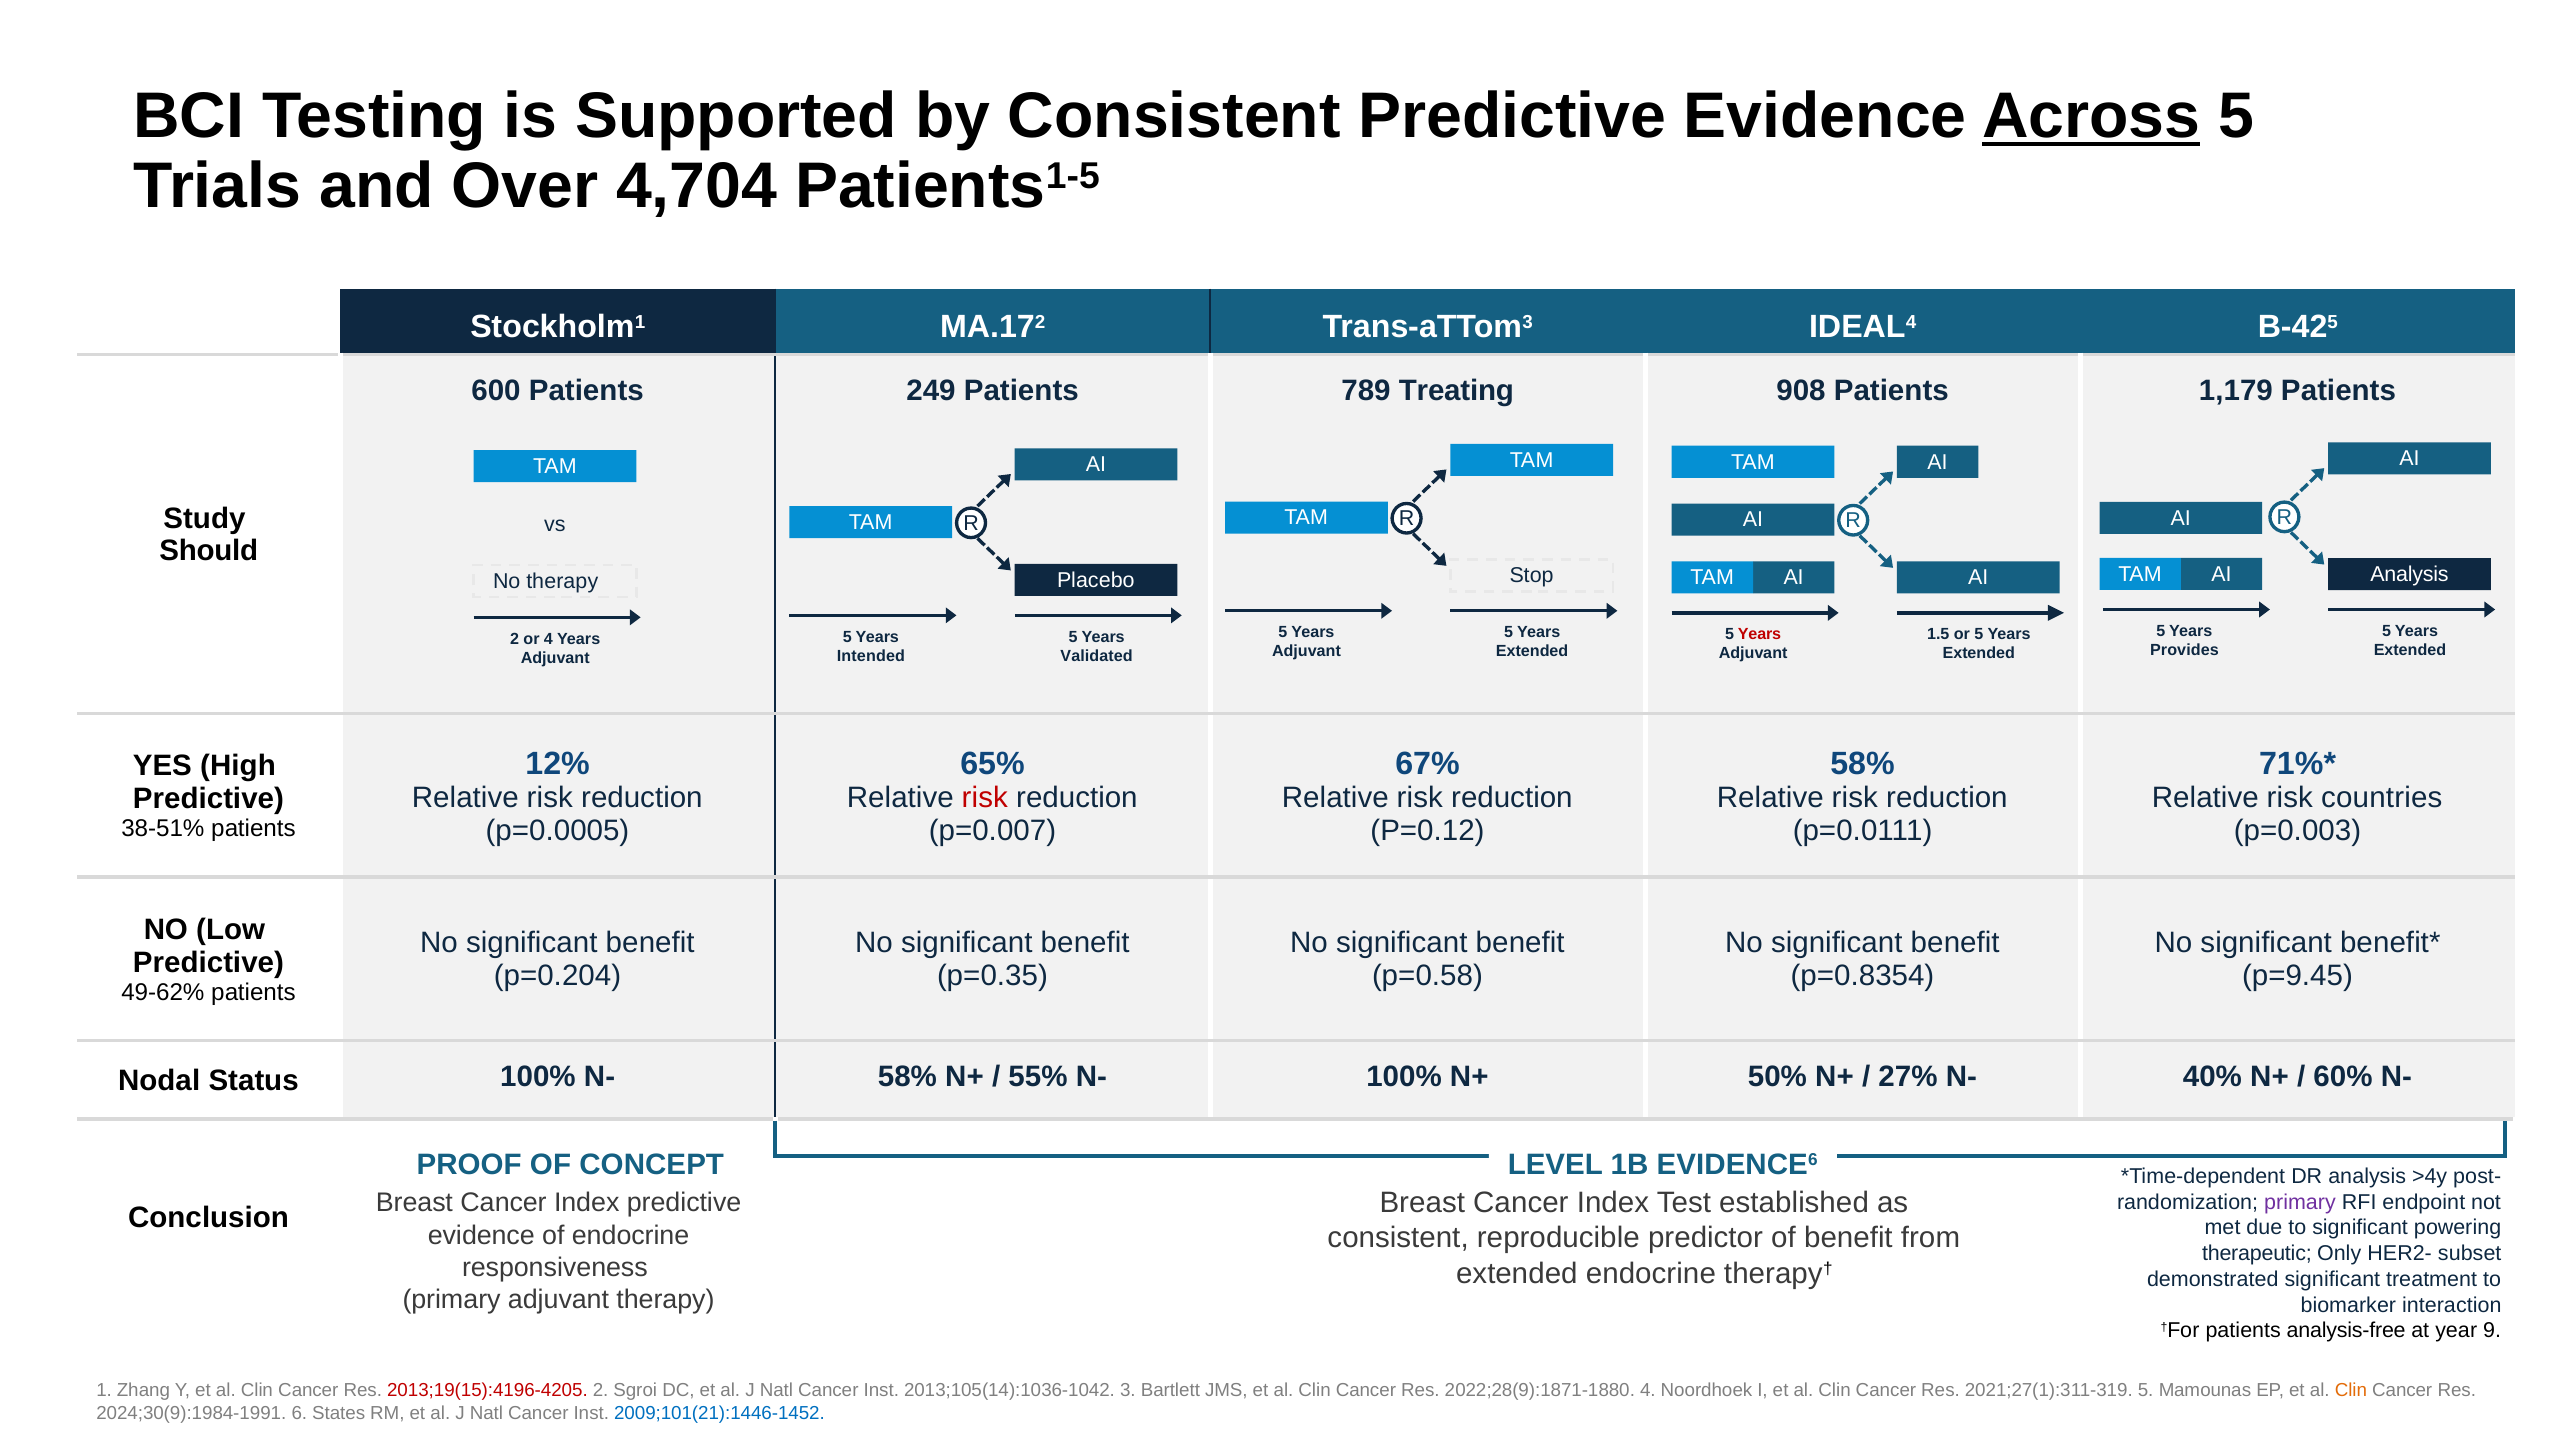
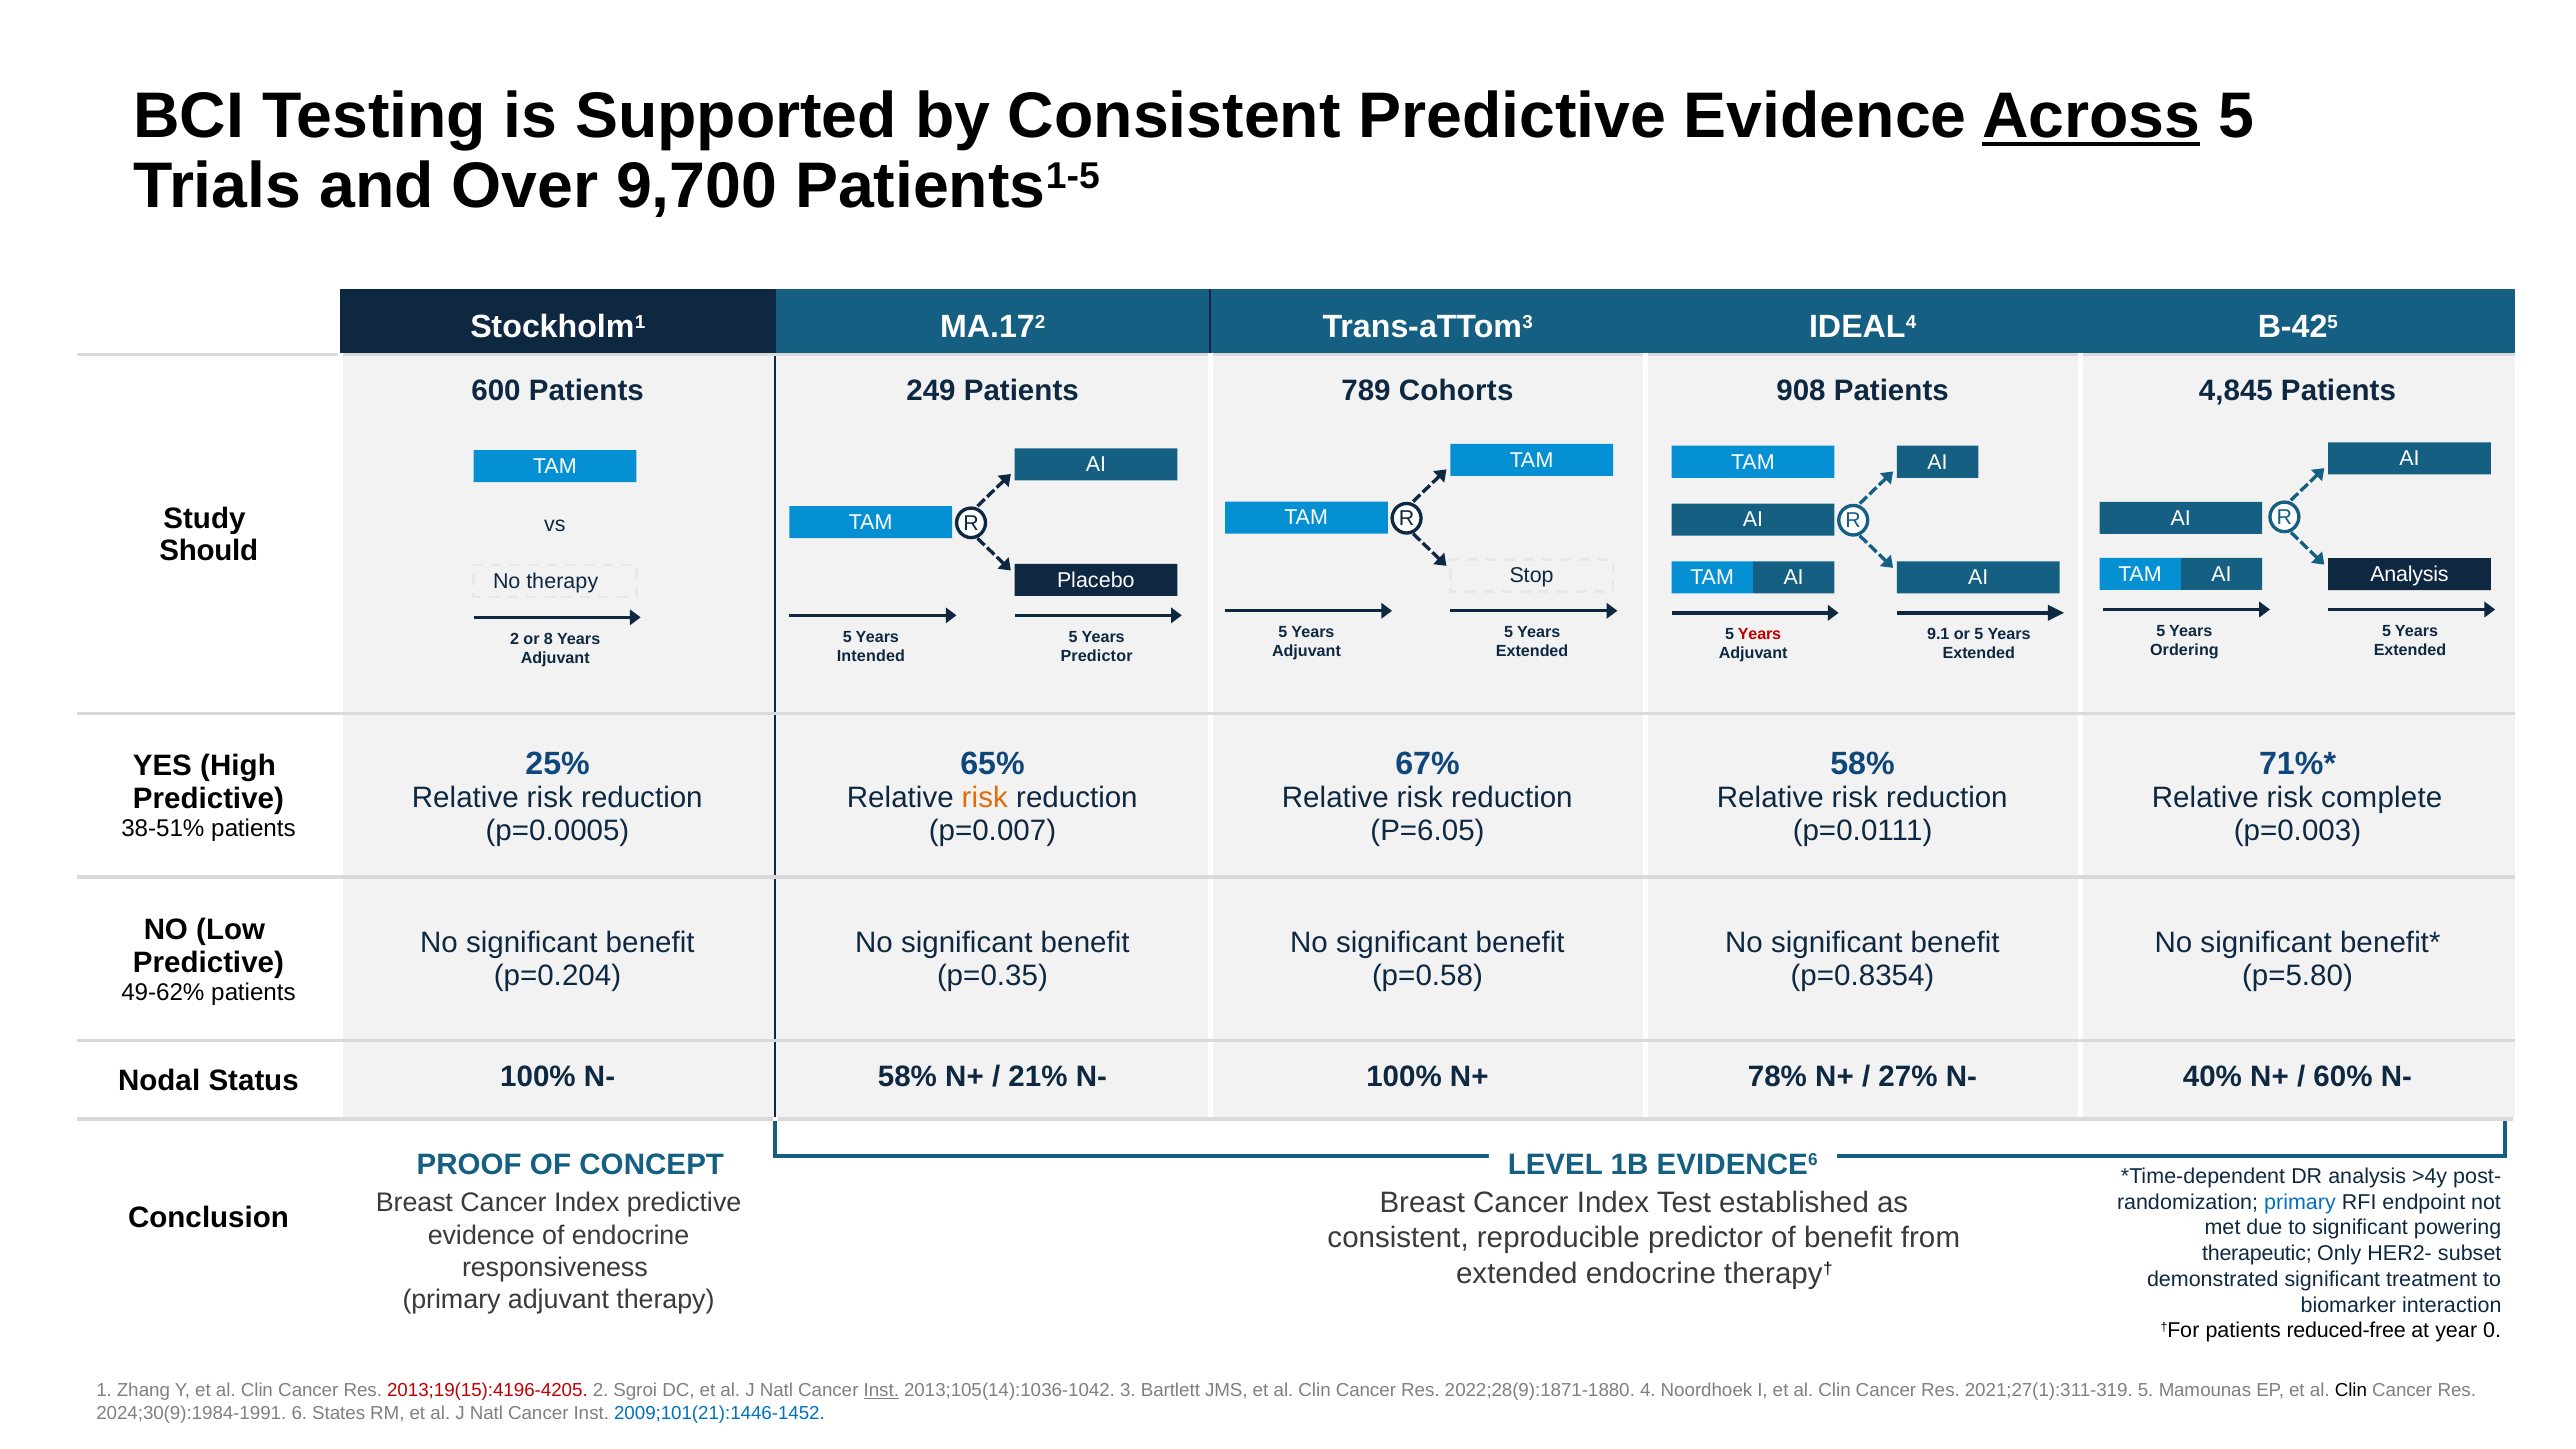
4,704: 4,704 -> 9,700
Treating: Treating -> Cohorts
1,179: 1,179 -> 4,845
1.5: 1.5 -> 9.1
or 4: 4 -> 8
Provides: Provides -> Ordering
Validated at (1097, 656): Validated -> Predictor
12%: 12% -> 25%
risk at (985, 798) colour: red -> orange
countries: countries -> complete
P=0.12: P=0.12 -> P=6.05
p=9.45: p=9.45 -> p=5.80
55%: 55% -> 21%
50%: 50% -> 78%
primary at (2300, 1202) colour: purple -> blue
analysis-free: analysis-free -> reduced-free
9: 9 -> 0
Inst at (881, 1390) underline: none -> present
Clin at (2351, 1390) colour: orange -> black
